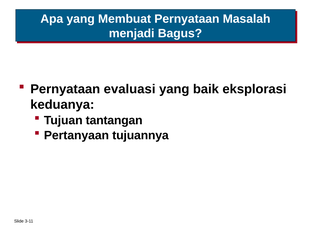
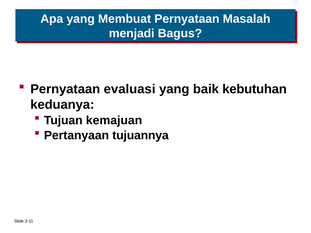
eksplorasi: eksplorasi -> kebutuhan
tantangan: tantangan -> kemajuan
